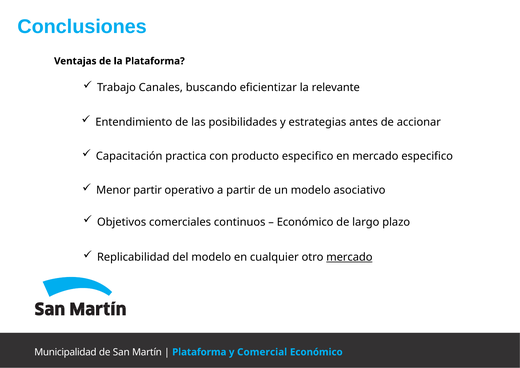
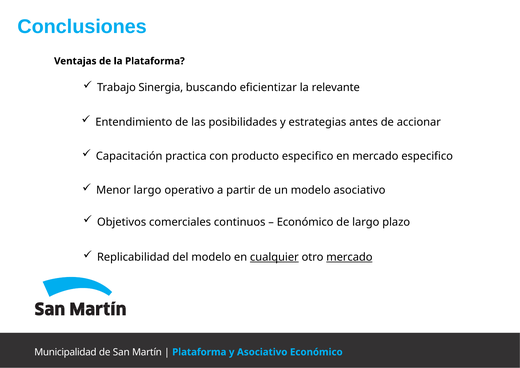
Canales: Canales -> Sinergia
Menor partir: partir -> largo
cualquier underline: none -> present
y Comercial: Comercial -> Asociativo
